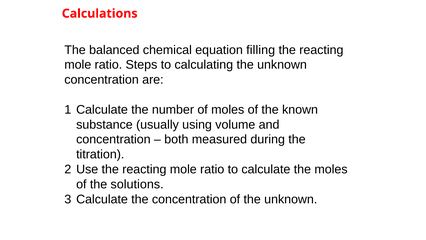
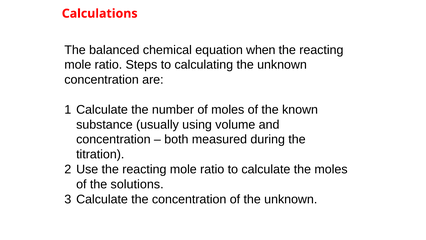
filling: filling -> when
